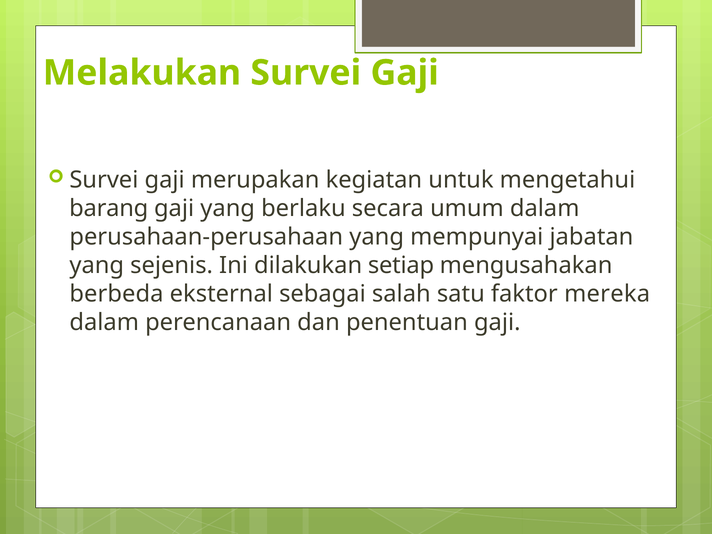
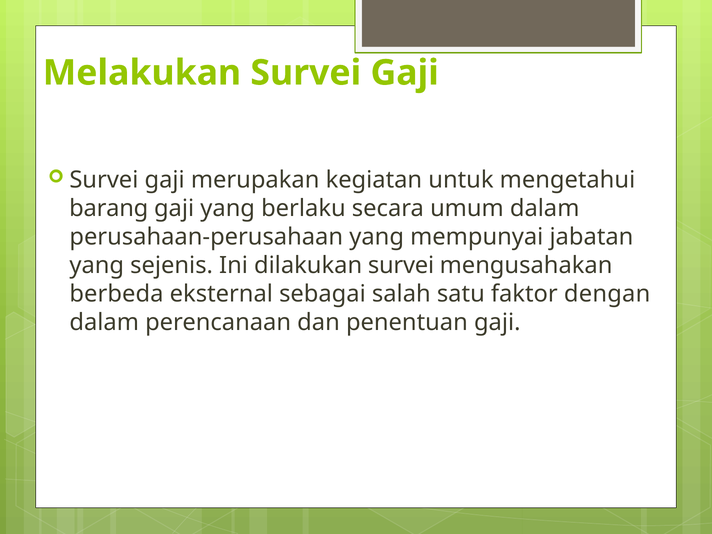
dilakukan setiap: setiap -> survei
mereka: mereka -> dengan
